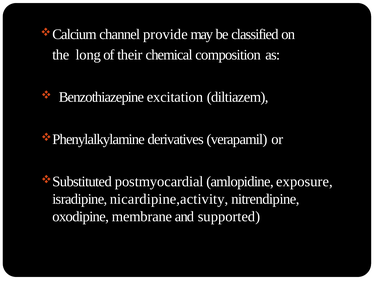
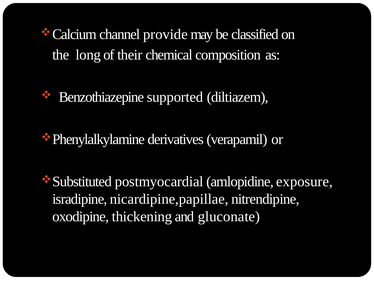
excitation: excitation -> supported
nicardipine,activity: nicardipine,activity -> nicardipine,papillae
membrane: membrane -> thickening
supported: supported -> gluconate
